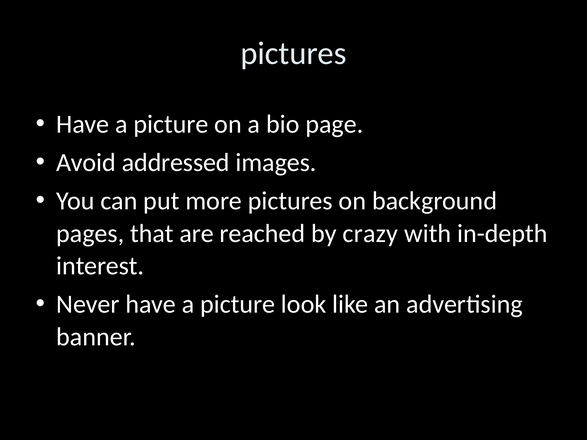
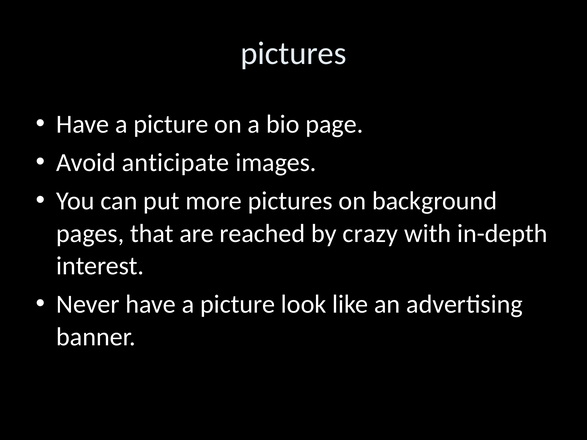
addressed: addressed -> anticipate
